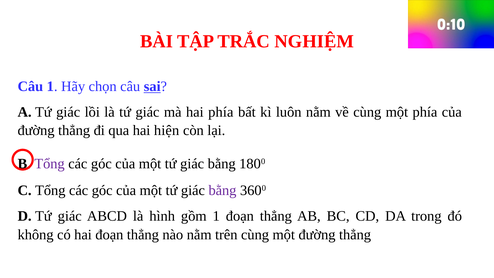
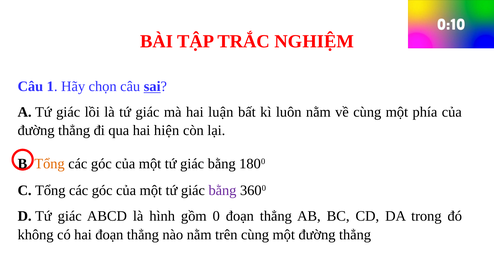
hai phía: phía -> luận
Tổng at (50, 164) colour: purple -> orange
gồm 1: 1 -> 0
